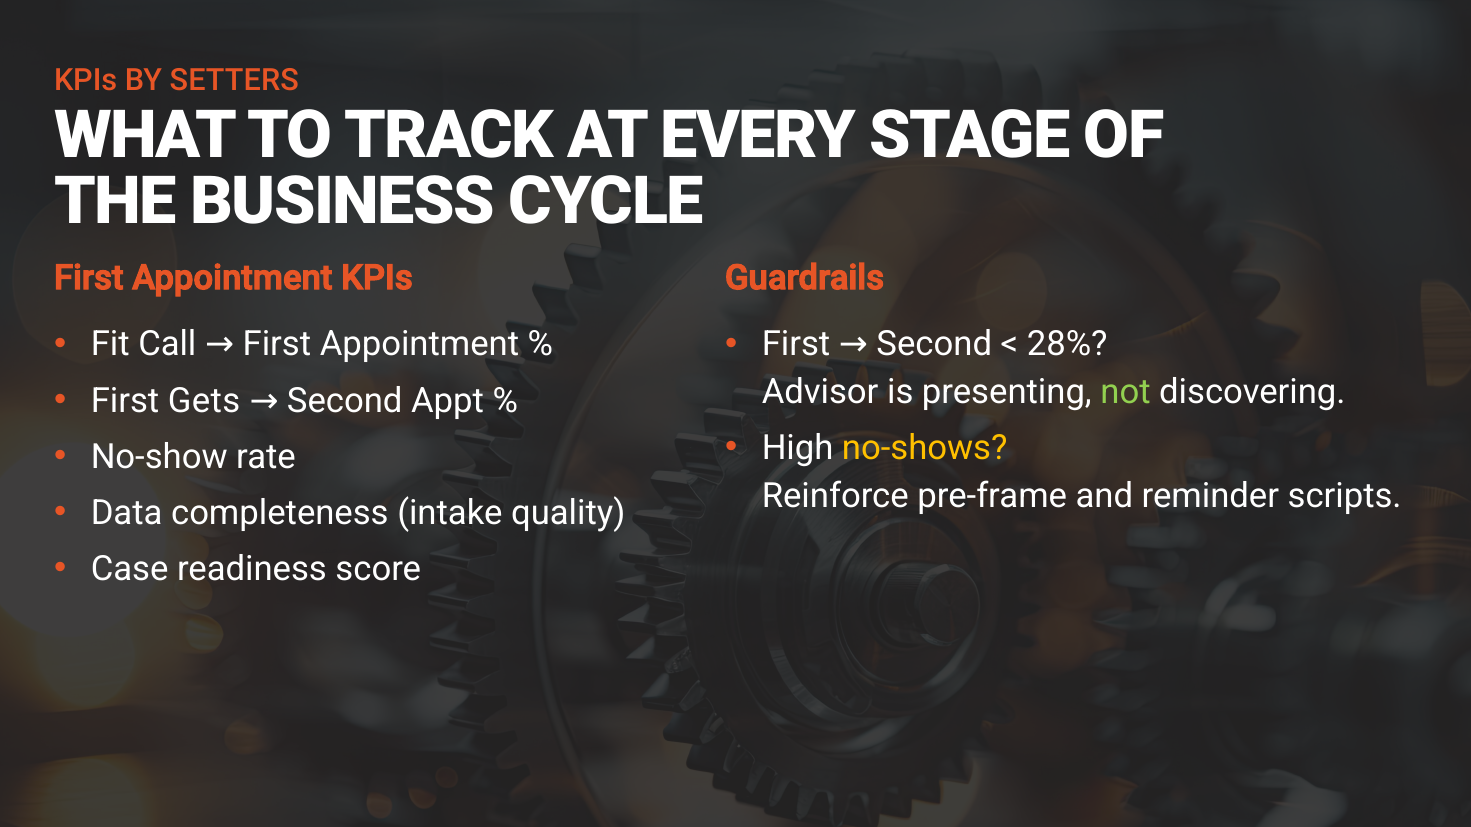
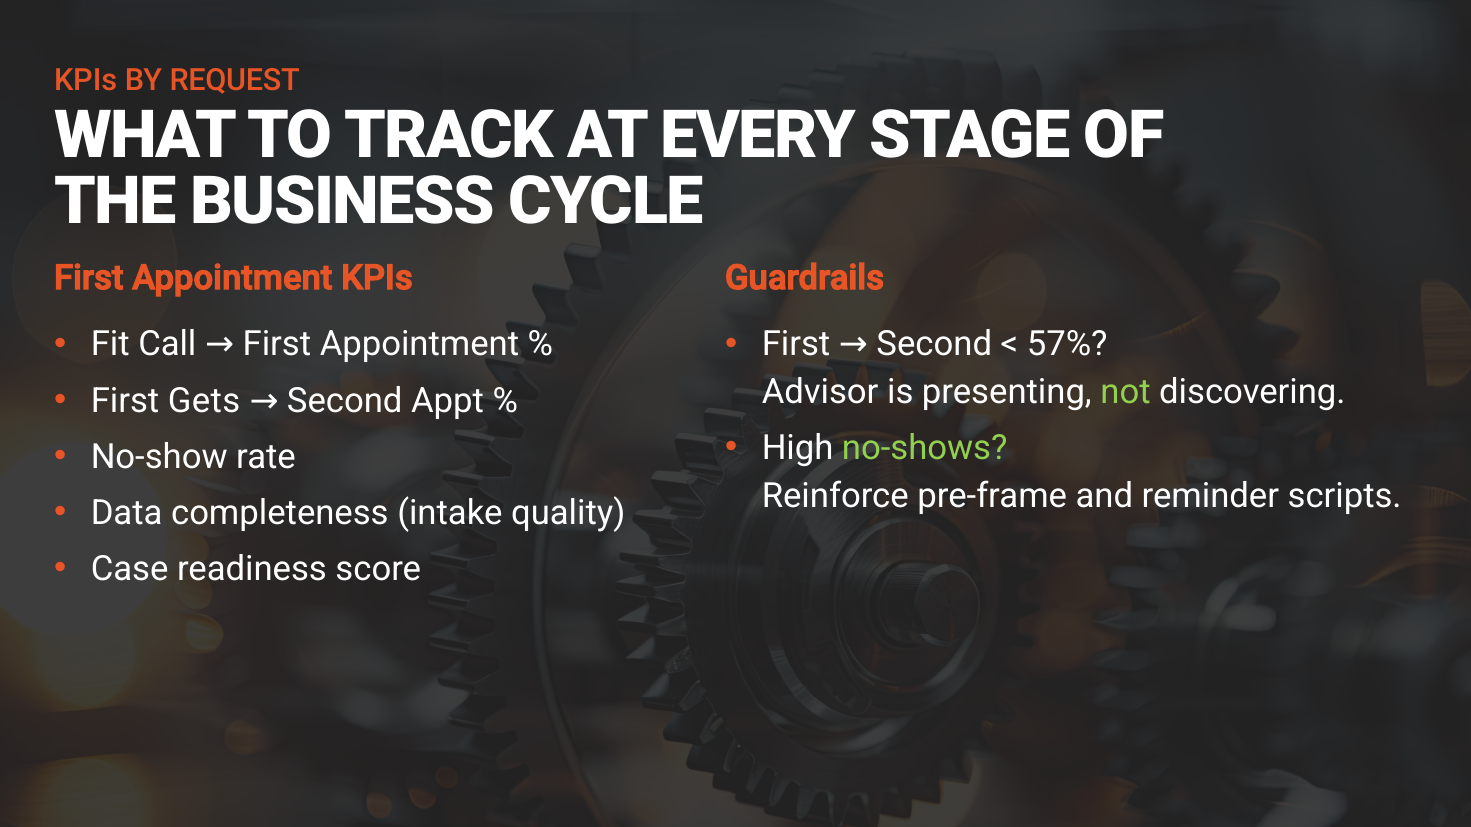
SETTERS: SETTERS -> REQUEST
28%: 28% -> 57%
no-shows colour: yellow -> light green
